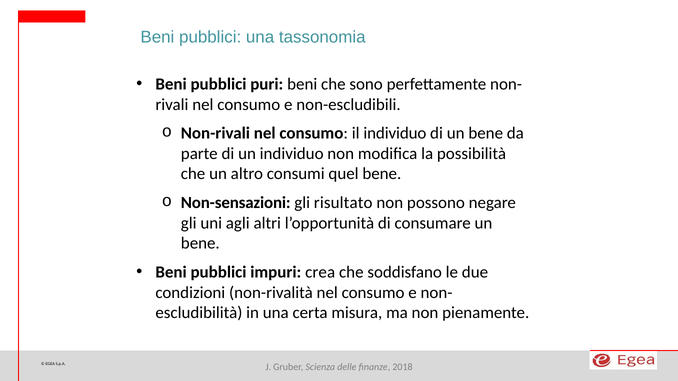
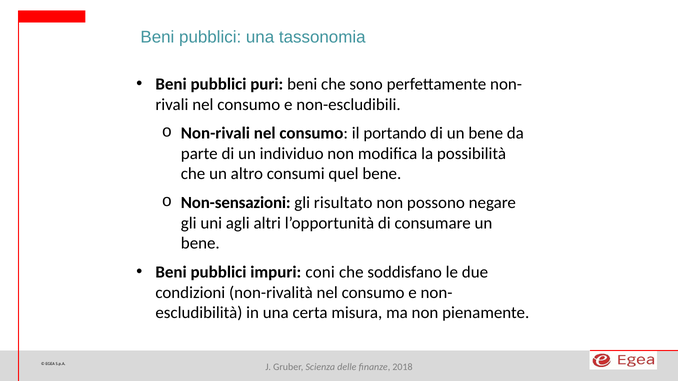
il individuo: individuo -> portando
crea: crea -> coni
